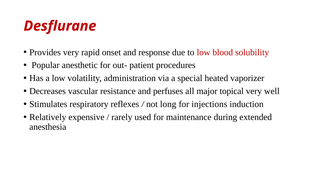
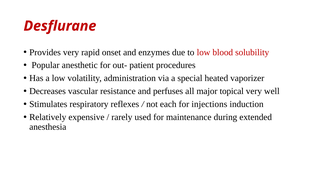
response: response -> enzymes
long: long -> each
